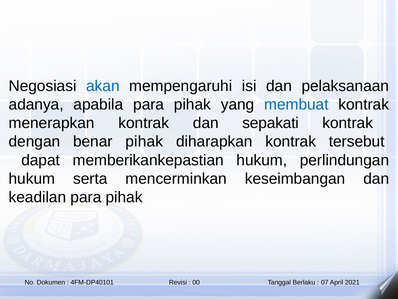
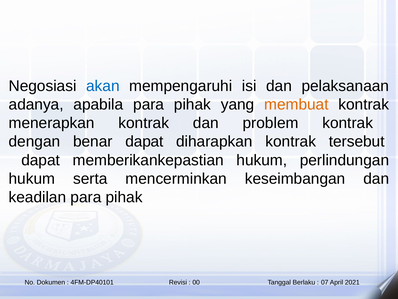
membuat colour: blue -> orange
sepakati: sepakati -> problem
benar pihak: pihak -> dapat
